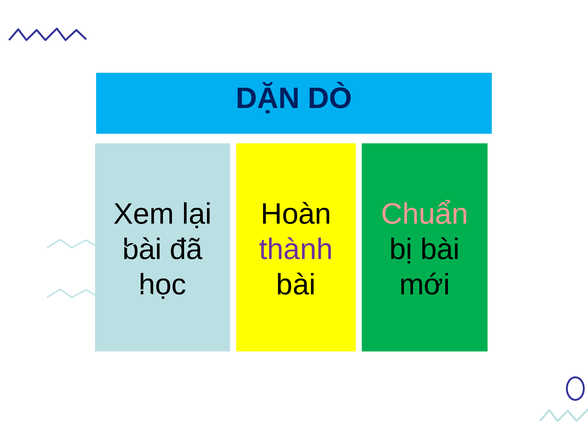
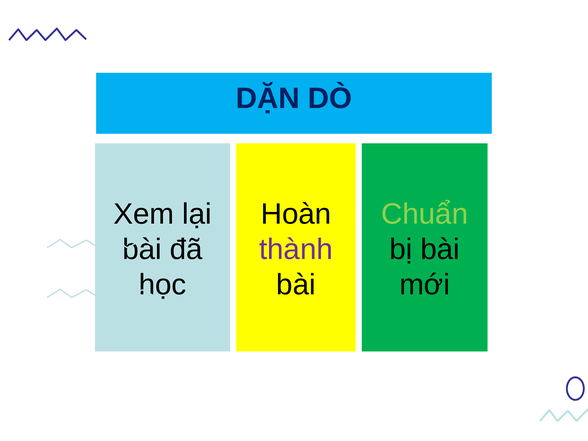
Chuẩn colour: pink -> light green
